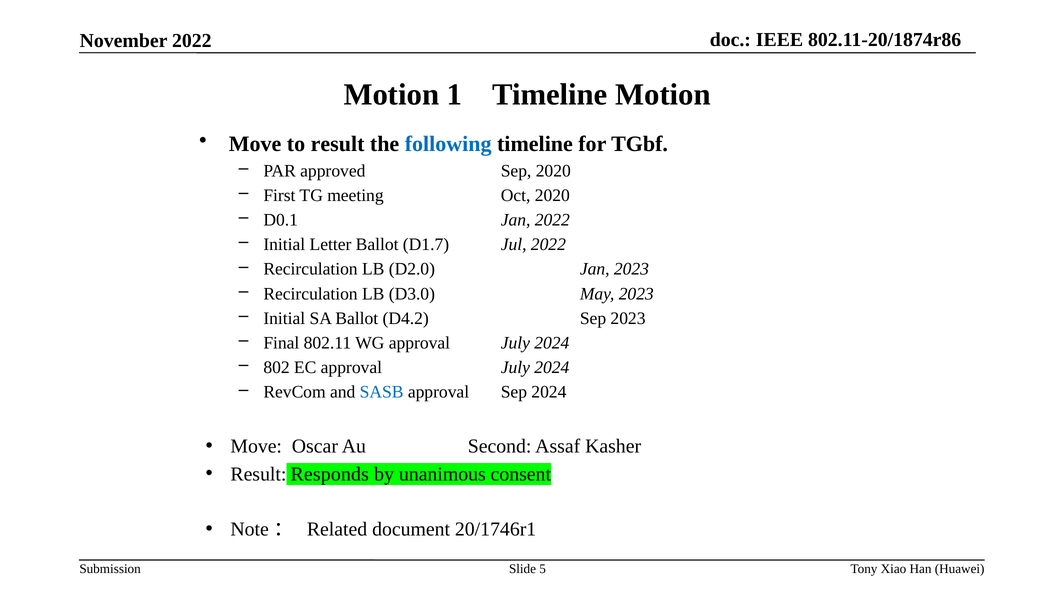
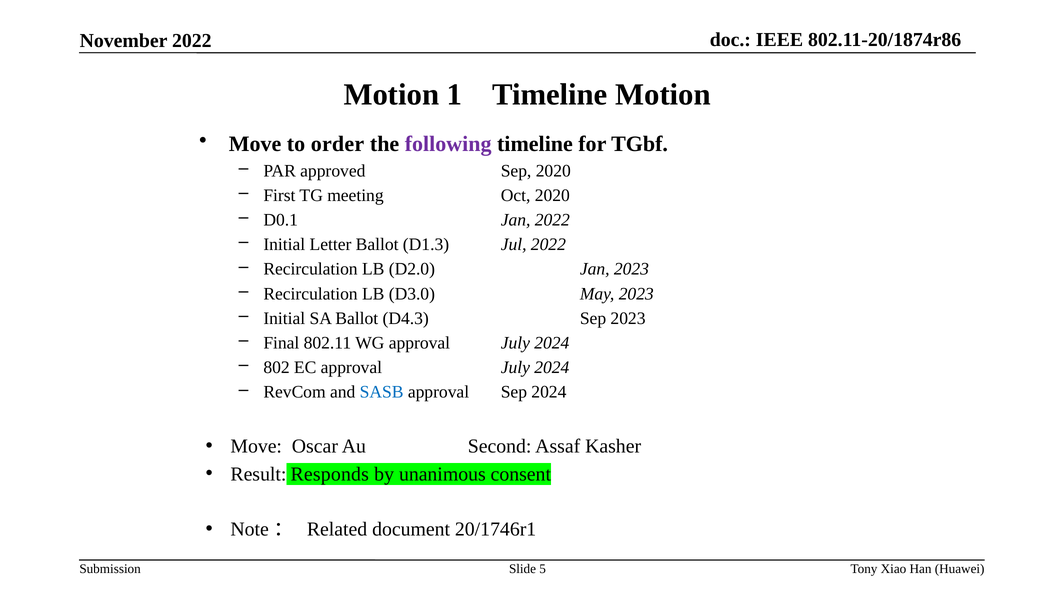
to result: result -> order
following colour: blue -> purple
D1.7: D1.7 -> D1.3
D4.2: D4.2 -> D4.3
